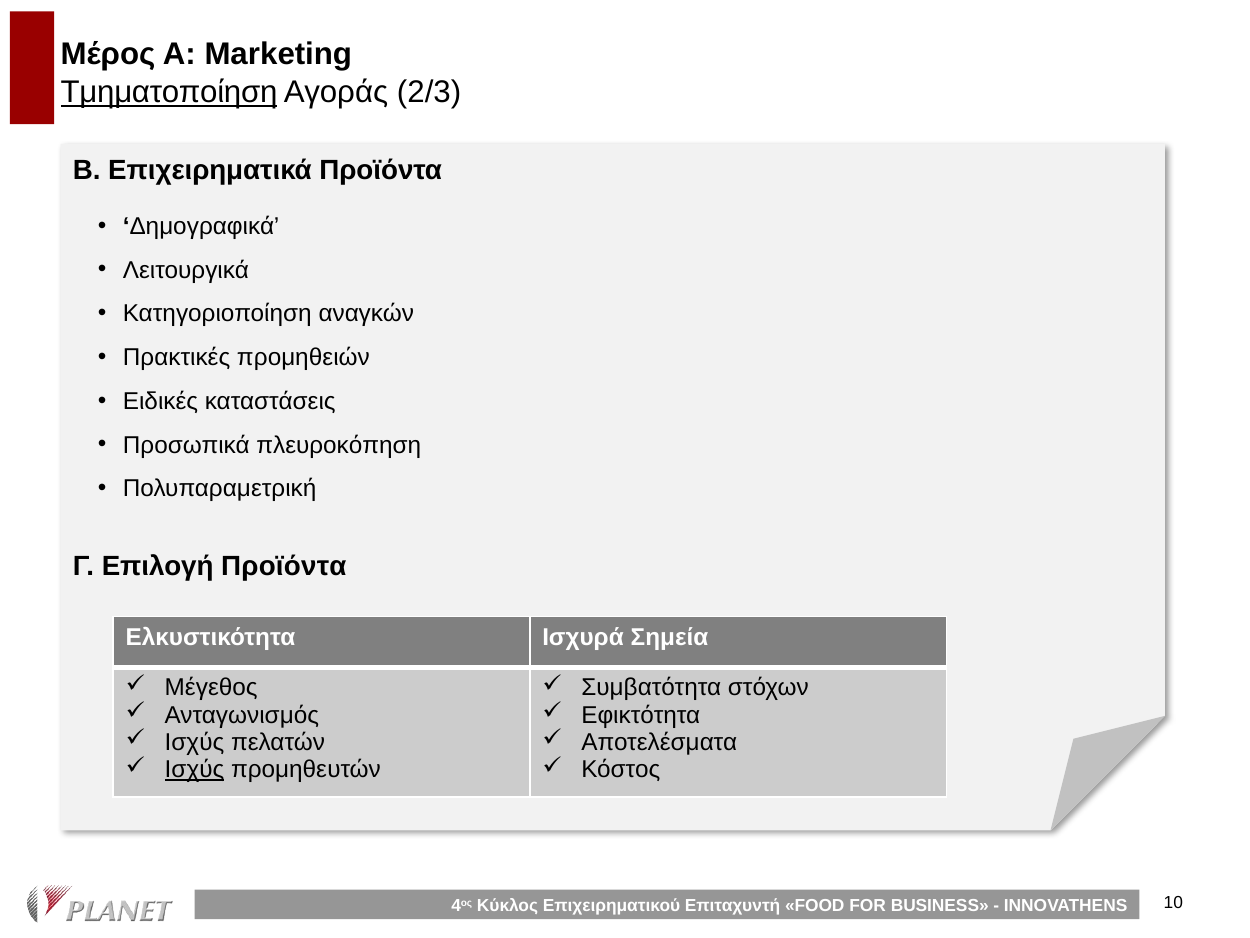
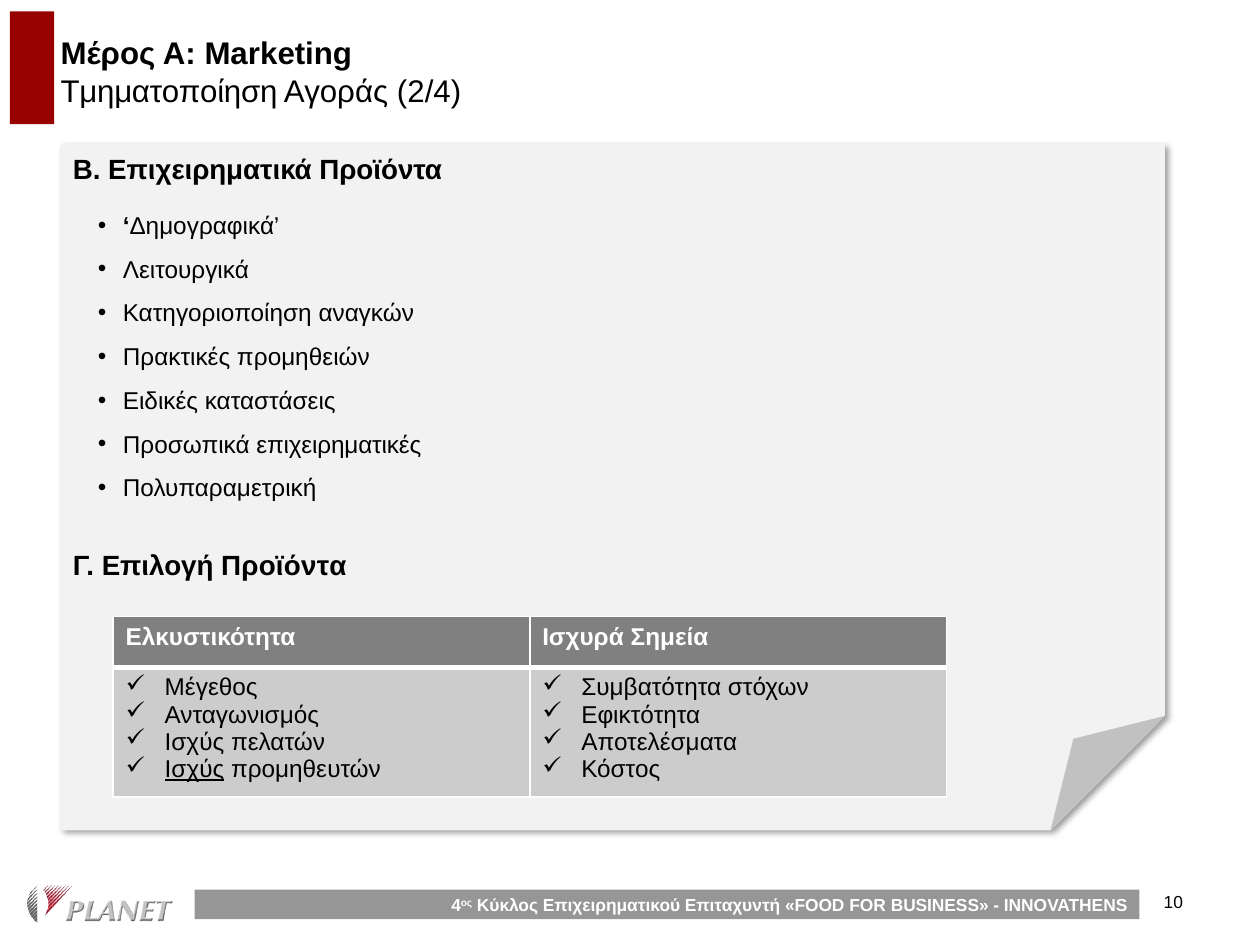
Τμηματοποίηση underline: present -> none
2/3: 2/3 -> 2/4
πλευροκόπηση: πλευροκόπηση -> επιχειρηματικές
